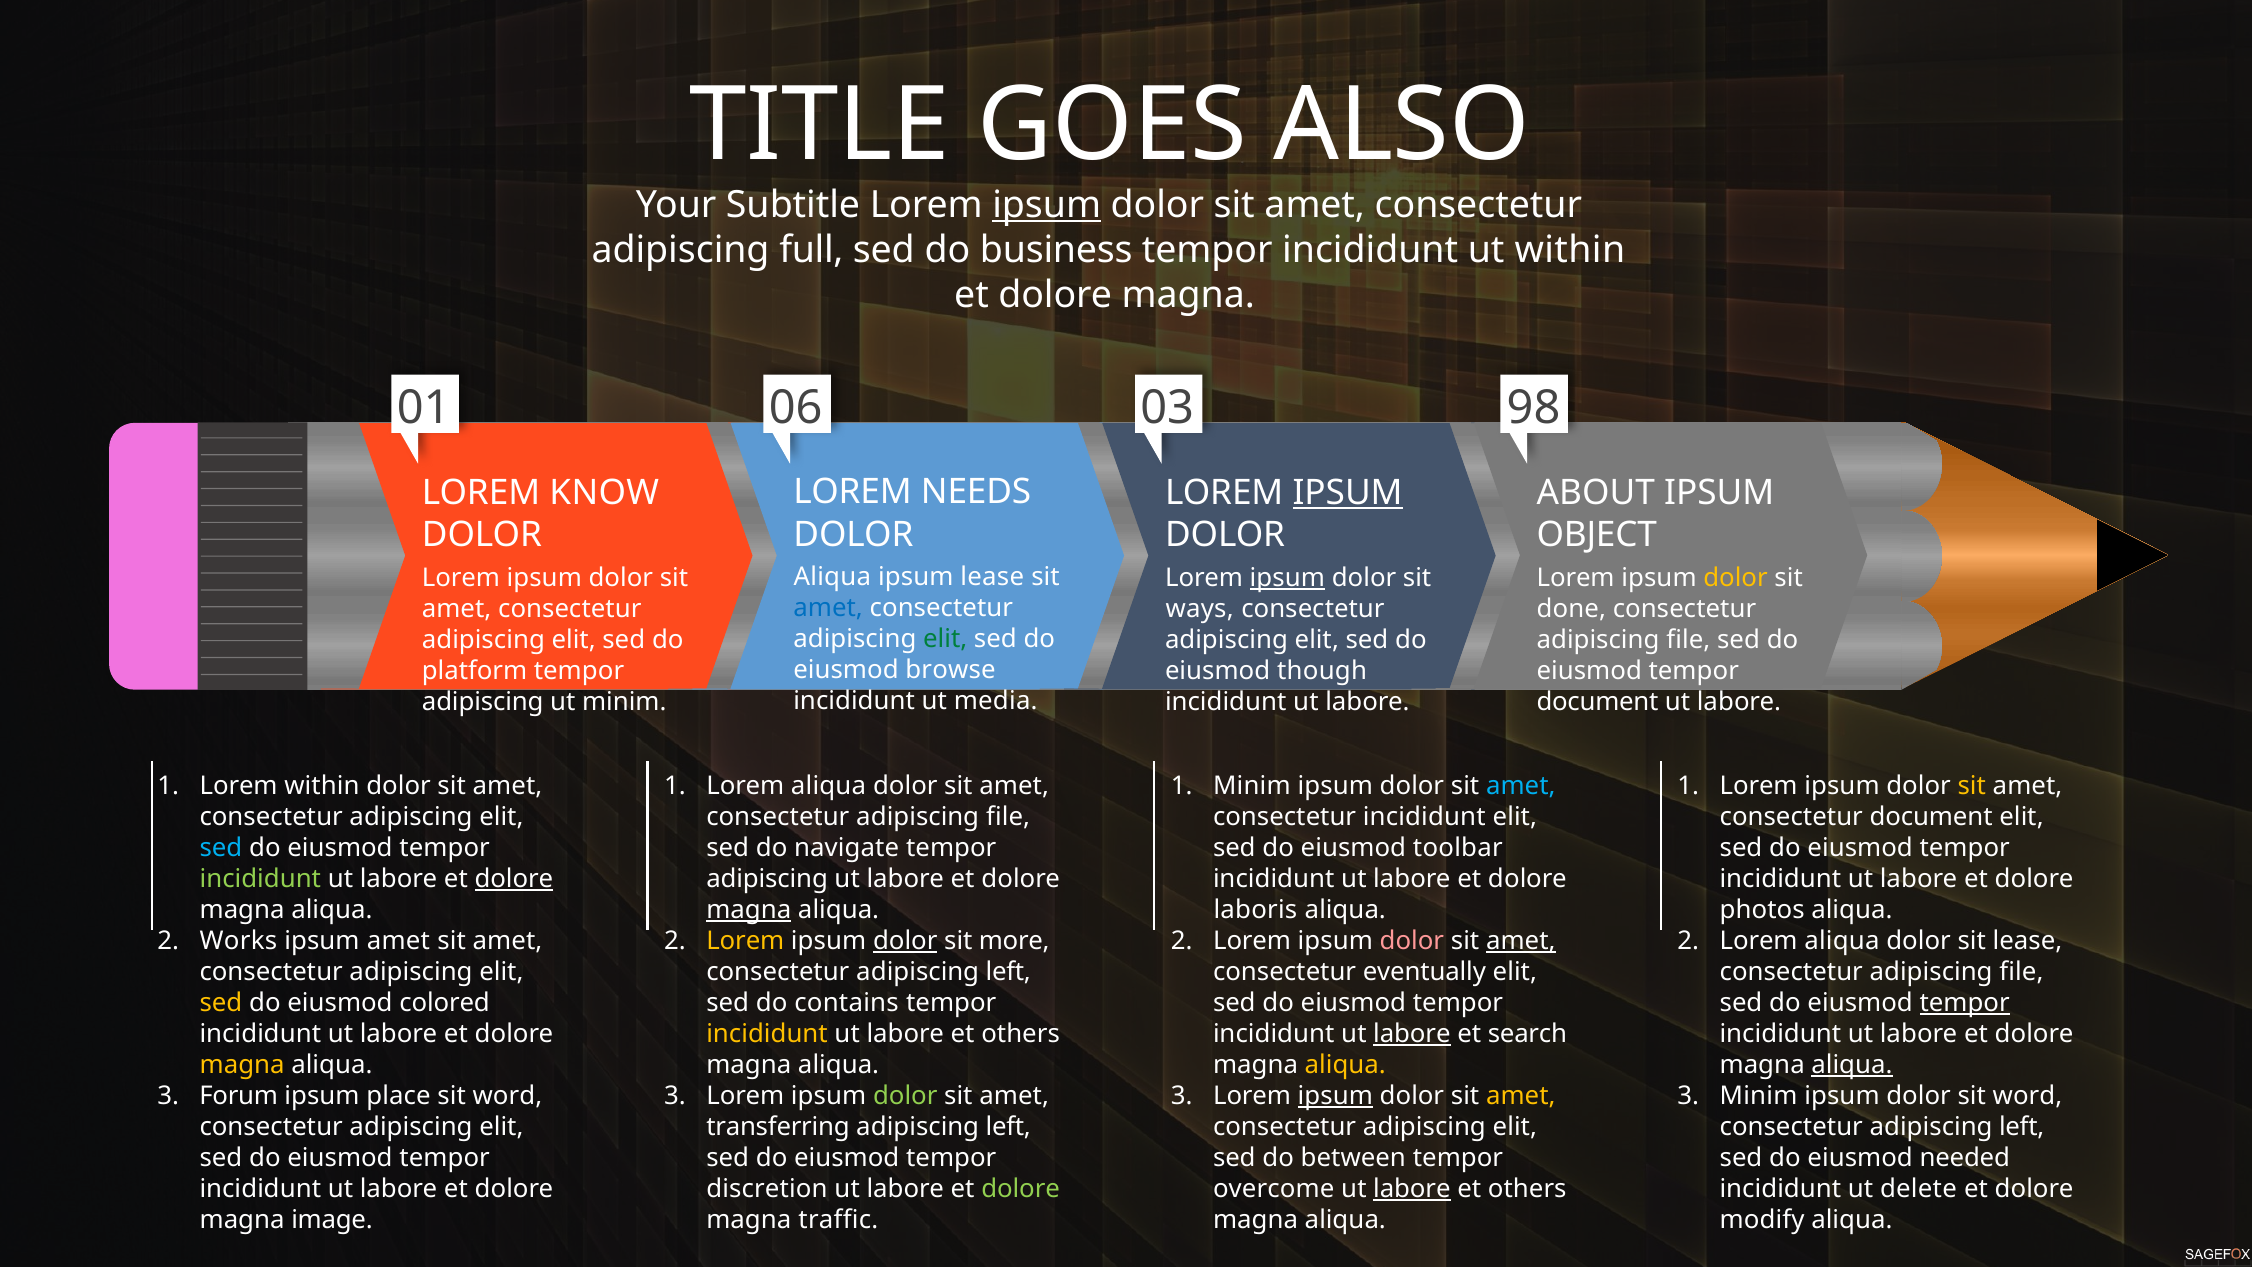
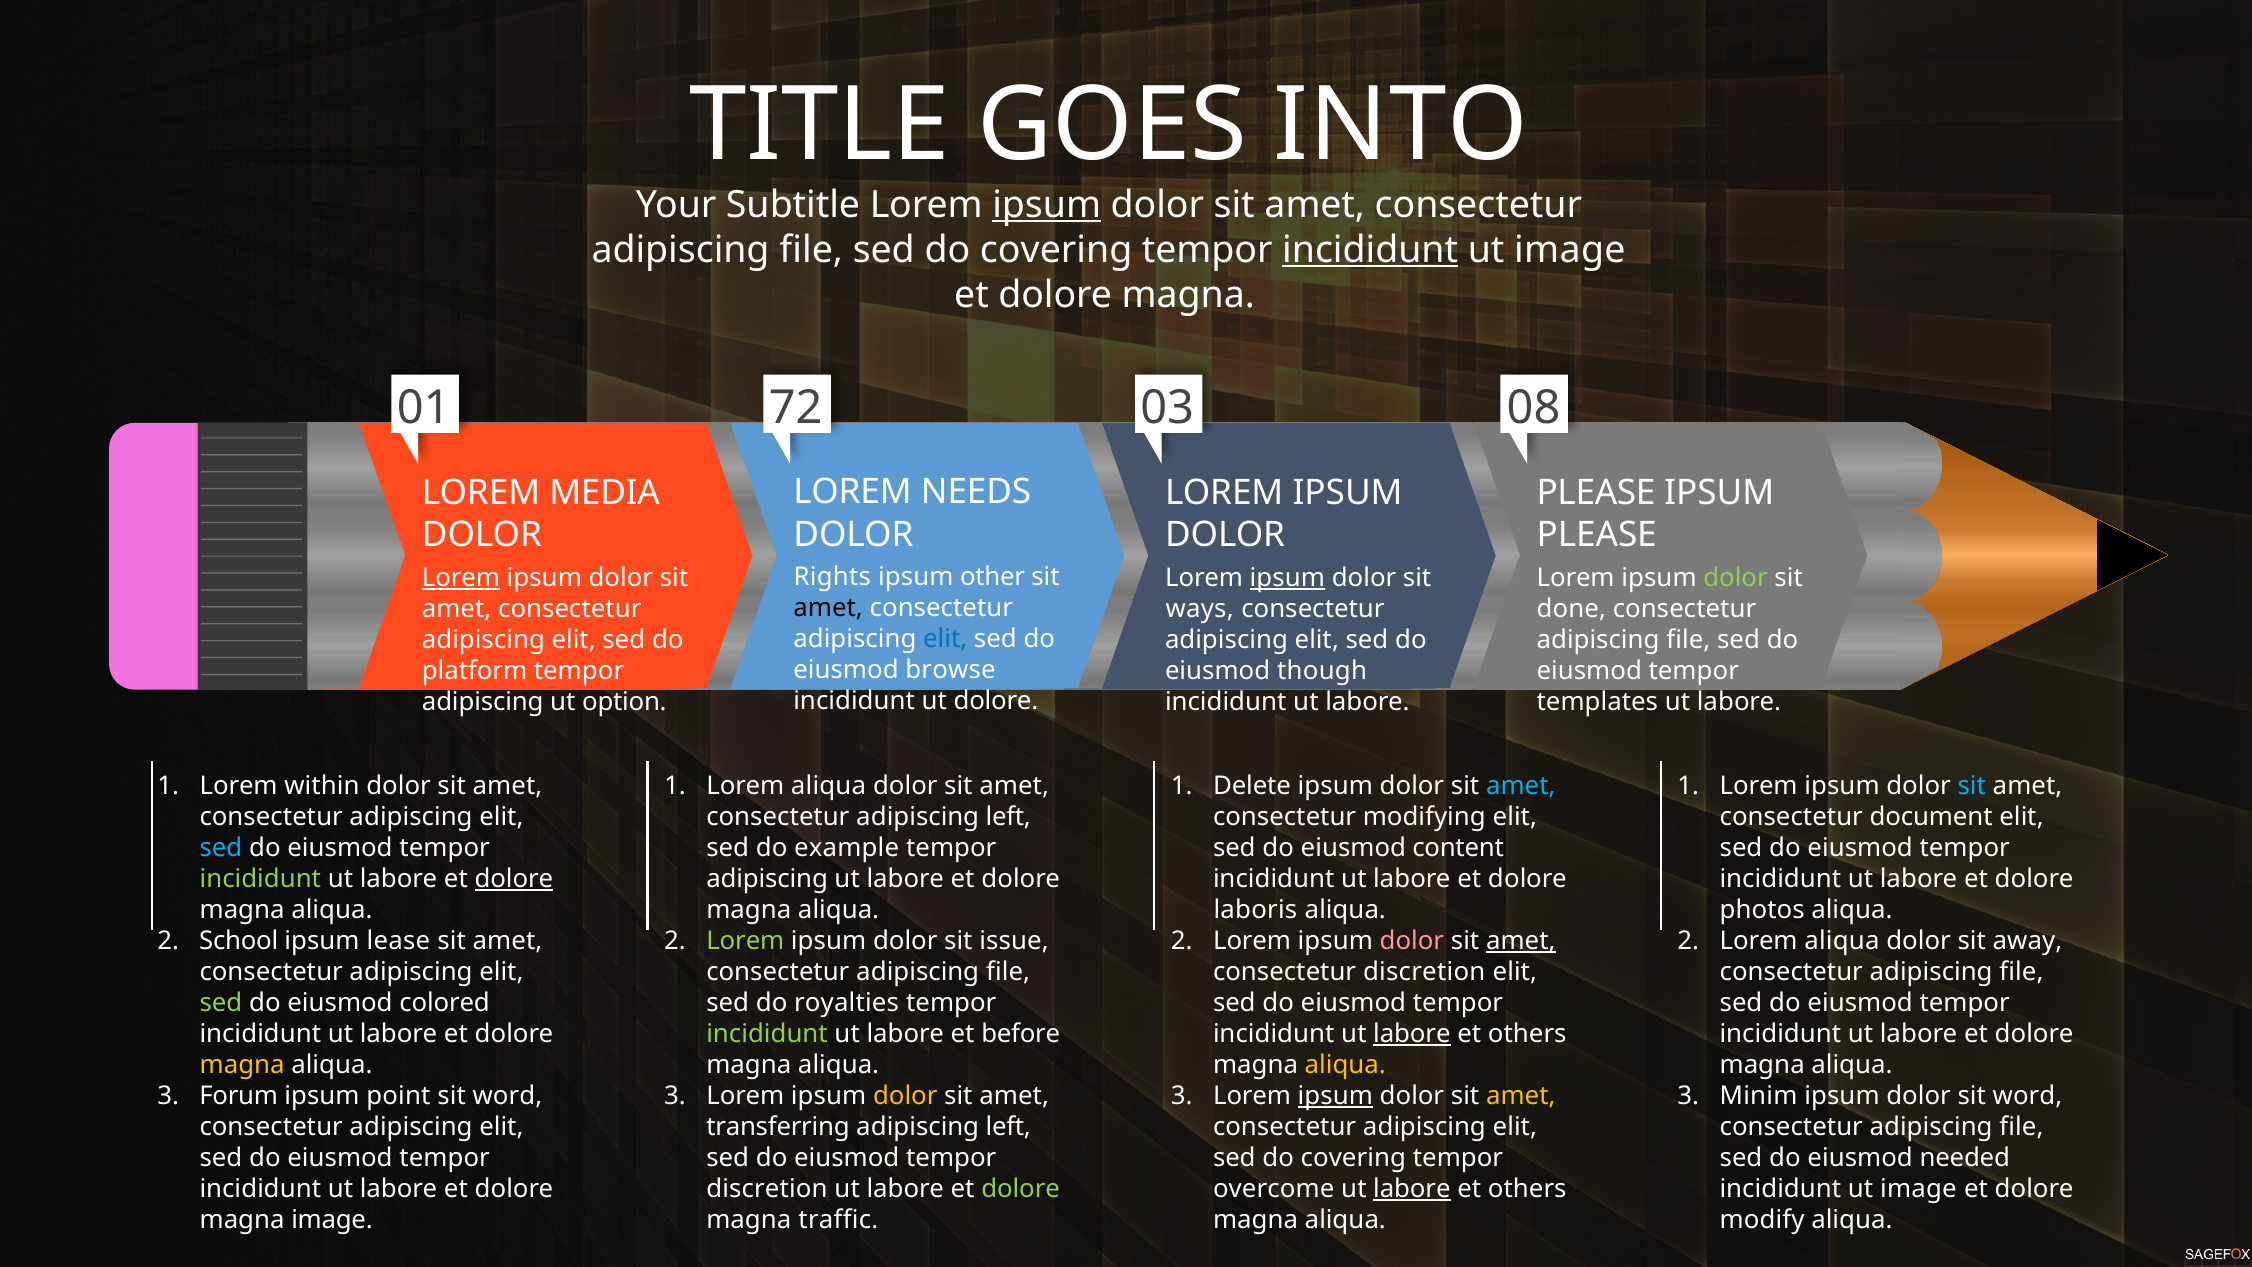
ALSO: ALSO -> INTO
full at (811, 250): full -> file
business at (1056, 250): business -> covering
incididunt at (1370, 250) underline: none -> present
within at (1570, 250): within -> image
06: 06 -> 72
98: 98 -> 08
KNOW: KNOW -> MEDIA
IPSUM at (1348, 493) underline: present -> none
ABOUT at (1596, 493): ABOUT -> PLEASE
OBJECT at (1597, 535): OBJECT -> PLEASE
Aliqua at (832, 577): Aliqua -> Rights
ipsum lease: lease -> other
Lorem at (461, 578) underline: none -> present
dolor at (1736, 578) colour: yellow -> light green
amet at (828, 608) colour: blue -> black
elit at (945, 639) colour: green -> blue
ut media: media -> dolore
ut minim: minim -> option
document at (1598, 702): document -> templates
Minim at (1252, 786): Minim -> Delete
sit at (1972, 786) colour: yellow -> light blue
file at (1008, 817): file -> left
consectetur incididunt: incididunt -> modifying
navigate: navigate -> example
toolbar: toolbar -> content
magna at (749, 910) underline: present -> none
Works: Works -> School
ipsum amet: amet -> lease
Lorem at (745, 941) colour: yellow -> light green
dolor at (905, 941) underline: present -> none
more: more -> issue
sit lease: lease -> away
left at (1008, 971): left -> file
consectetur eventually: eventually -> discretion
sed at (221, 1002) colour: yellow -> light green
contains: contains -> royalties
tempor at (1965, 1002) underline: present -> none
incididunt at (767, 1033) colour: yellow -> light green
others at (1021, 1033): others -> before
search at (1527, 1033): search -> others
aliqua at (1852, 1064) underline: present -> none
place: place -> point
dolor at (905, 1095) colour: light green -> yellow
left at (2022, 1126): left -> file
between at (1353, 1157): between -> covering
delete at (1918, 1188): delete -> image
